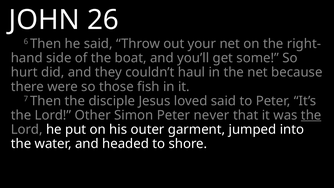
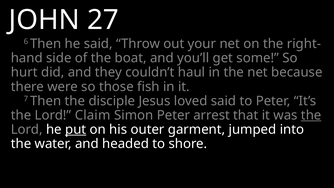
26: 26 -> 27
Other: Other -> Claim
never: never -> arrest
put underline: none -> present
